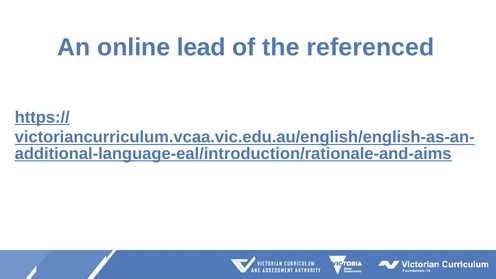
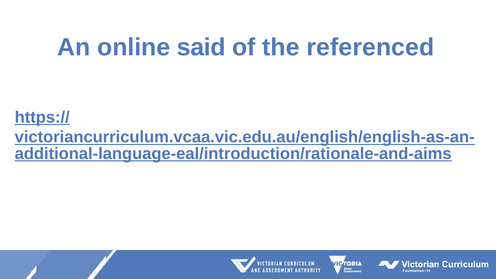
lead: lead -> said
